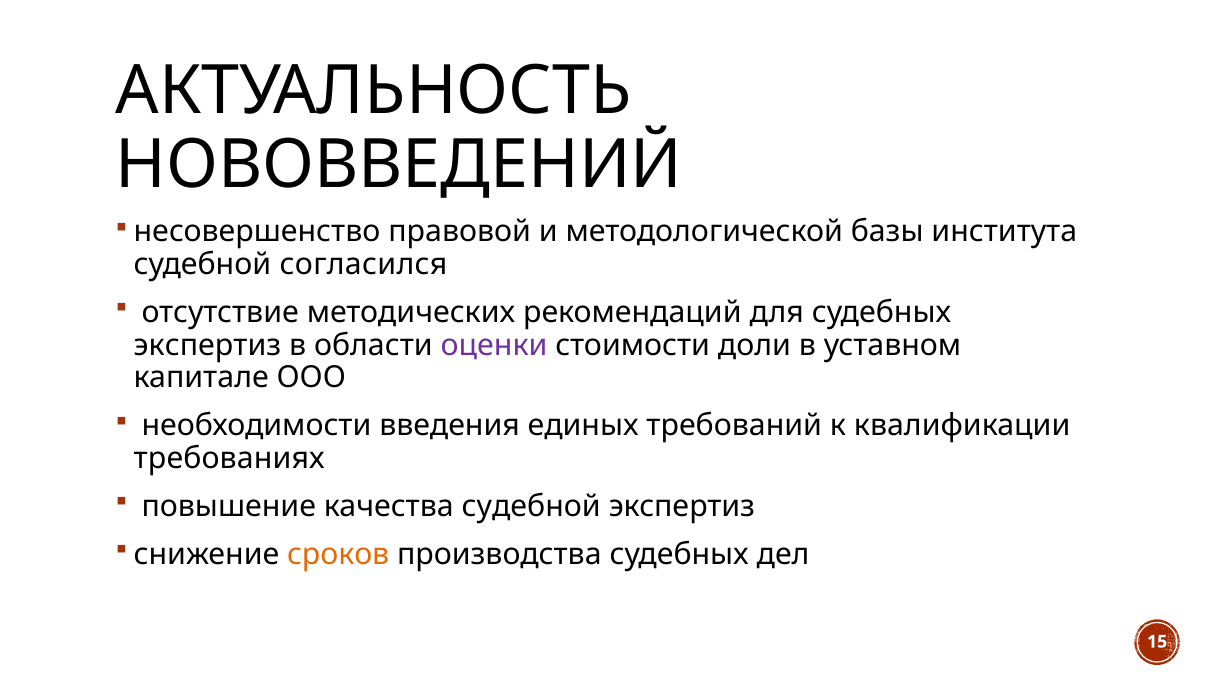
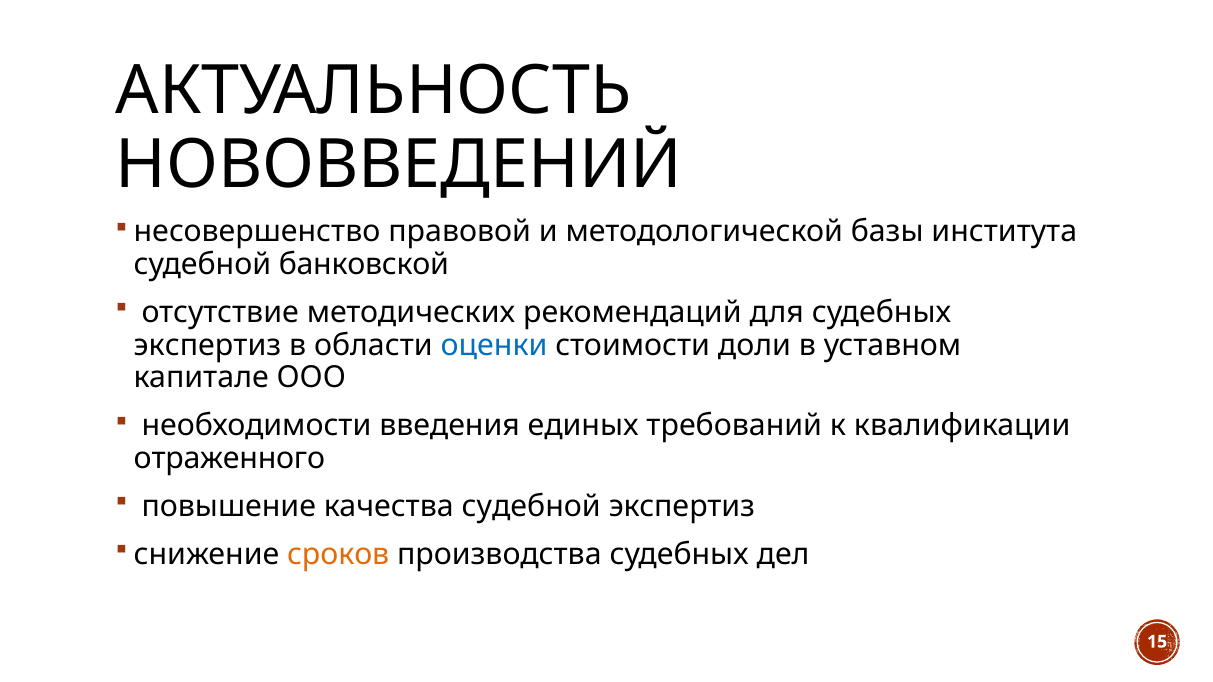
согласился: согласился -> банковской
оценки colour: purple -> blue
требованиях: требованиях -> отраженного
